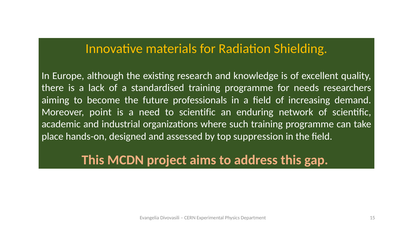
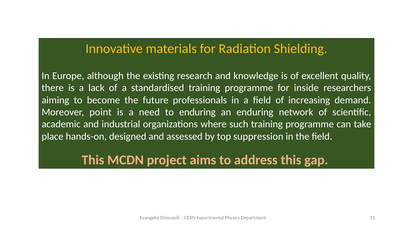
needs: needs -> inside
to scientific: scientific -> enduring
